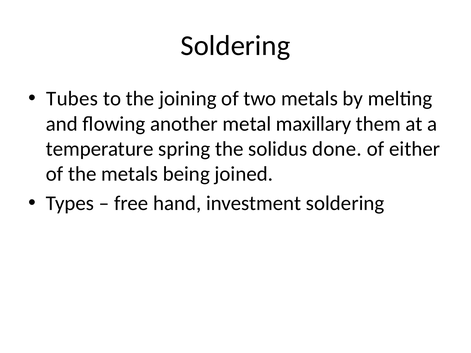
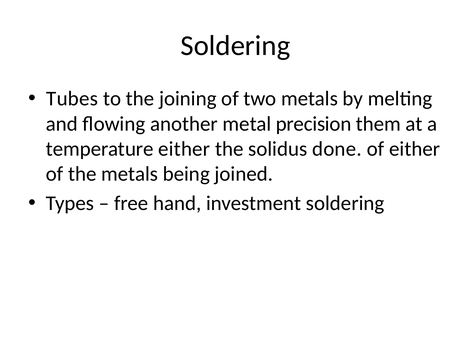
maxillary: maxillary -> precision
temperature spring: spring -> either
